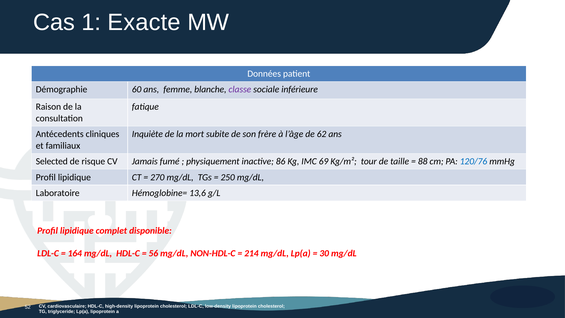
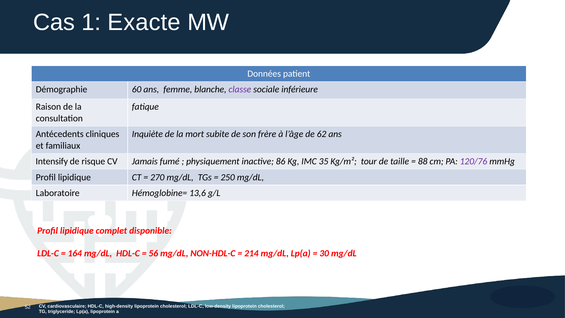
Selected: Selected -> Intensify
69: 69 -> 35
120/76 colour: blue -> purple
